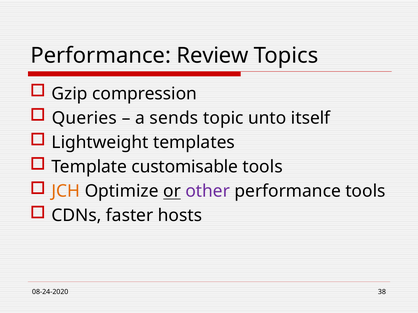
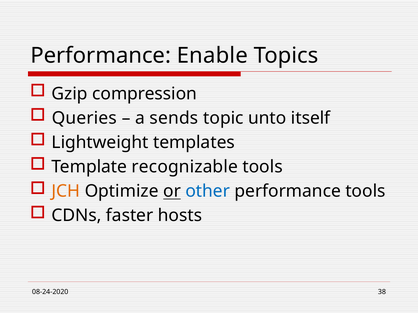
Review: Review -> Enable
customisable: customisable -> recognizable
other colour: purple -> blue
